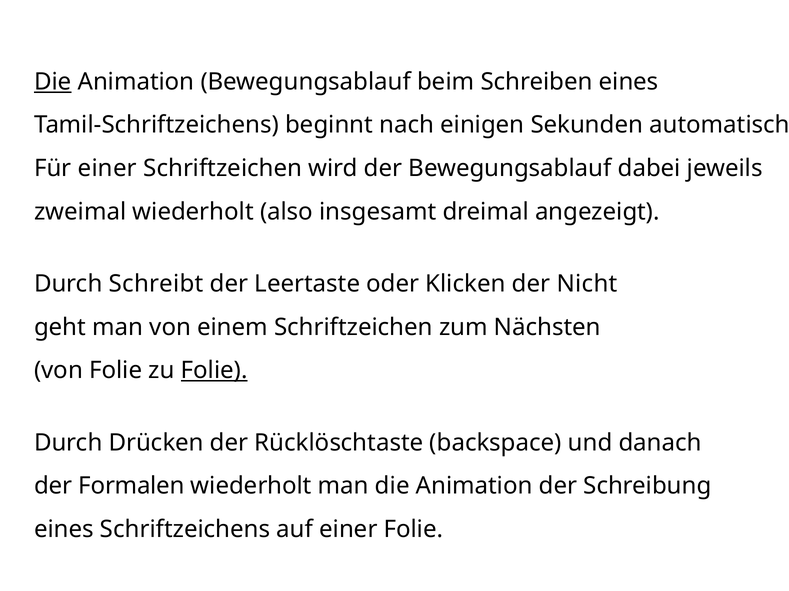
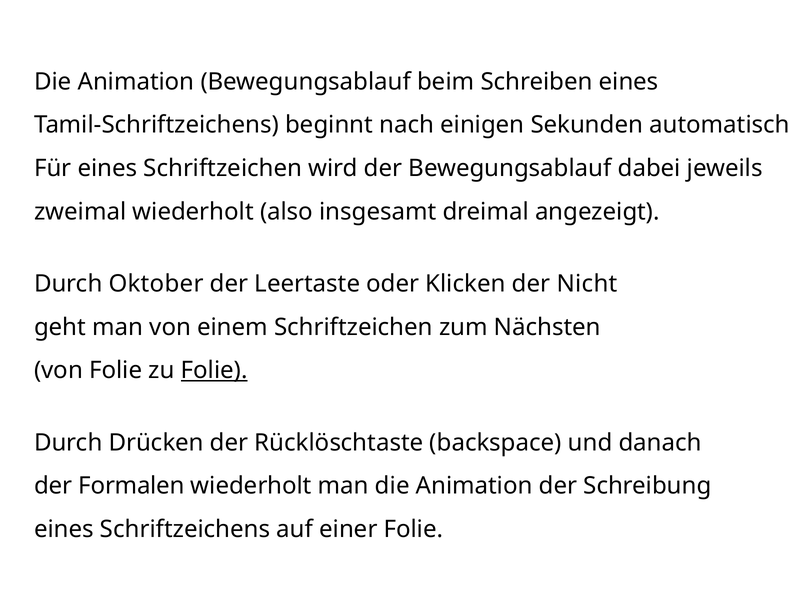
Die at (53, 82) underline: present -> none
Für einer: einer -> eines
Schreibt: Schreibt -> Oktober
